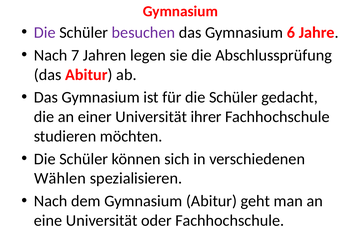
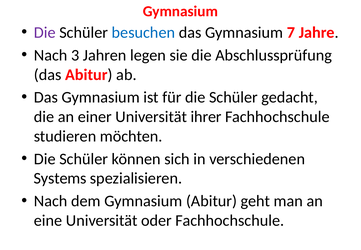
besuchen colour: purple -> blue
6: 6 -> 7
7: 7 -> 3
Wählen: Wählen -> Systems
